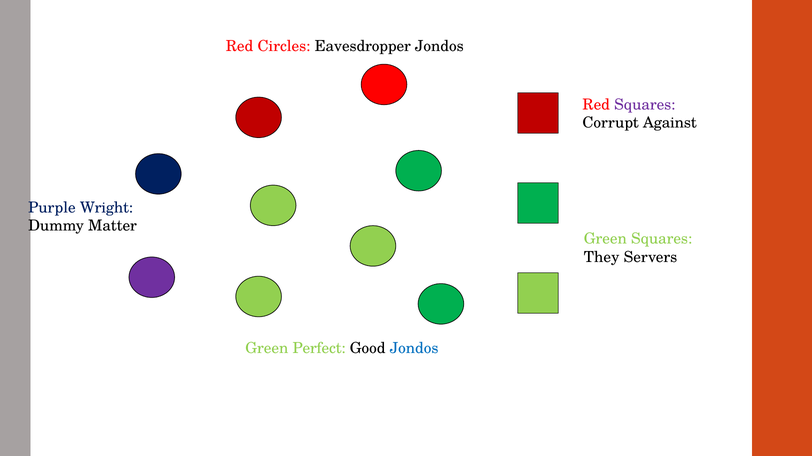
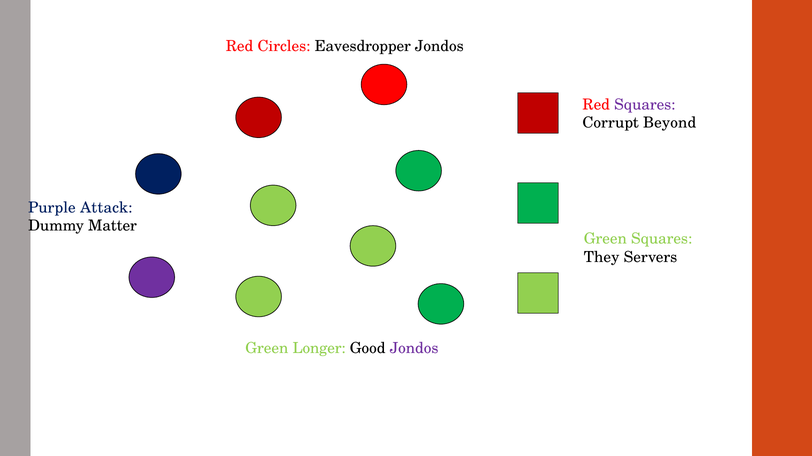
Against: Against -> Beyond
Wright: Wright -> Attack
Perfect: Perfect -> Longer
Jondos at (414, 349) colour: blue -> purple
